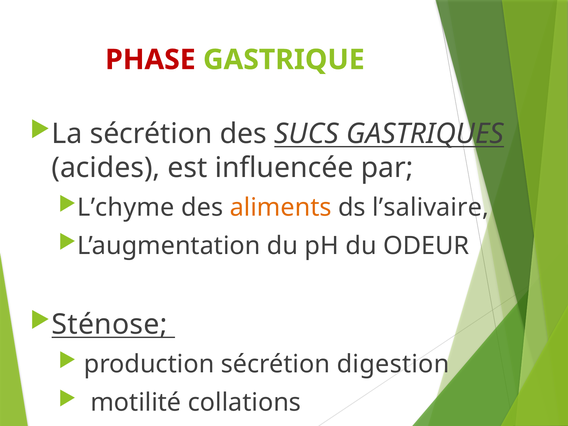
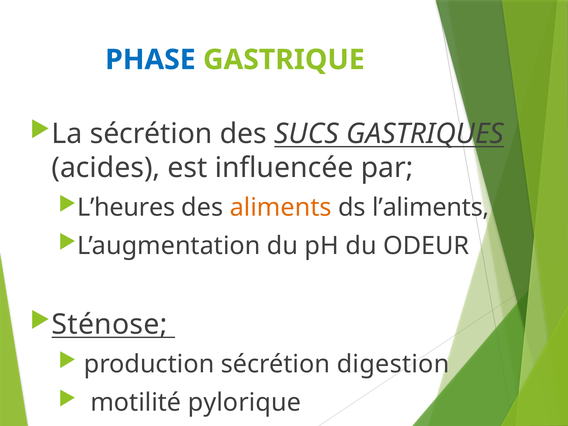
PHASE colour: red -> blue
L’chyme: L’chyme -> L’heures
l’salivaire: l’salivaire -> l’aliments
collations: collations -> pylorique
